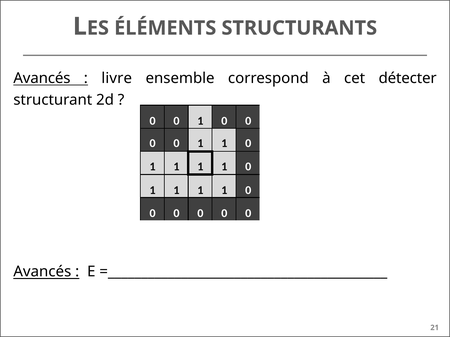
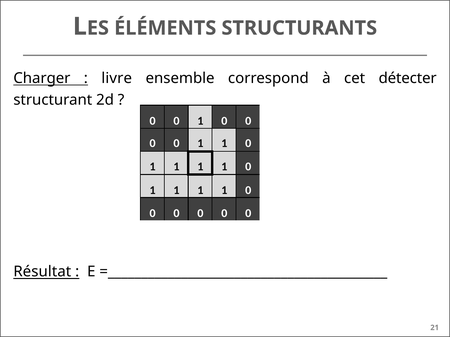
Avancés at (42, 78): Avancés -> Charger
Avancés at (42, 272): Avancés -> Résultat
